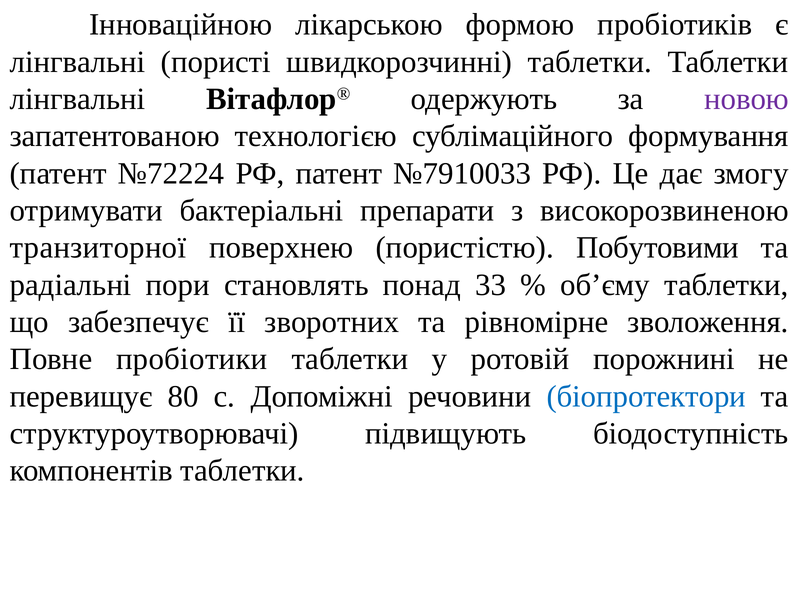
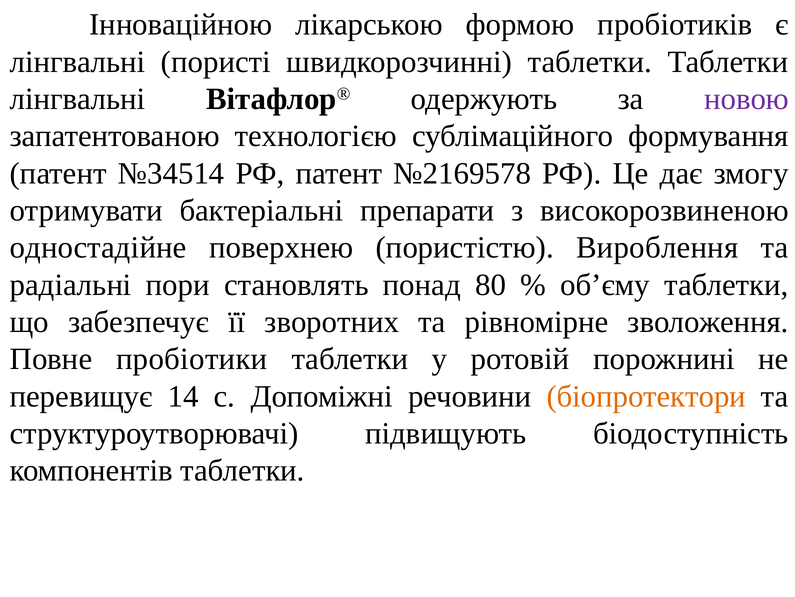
№72224: №72224 -> №34514
№7910033: №7910033 -> №2169578
транзиторної: транзиторної -> одностадійне
Побутовими: Побутовими -> Вироблення
33: 33 -> 80
80: 80 -> 14
біопротектори colour: blue -> orange
